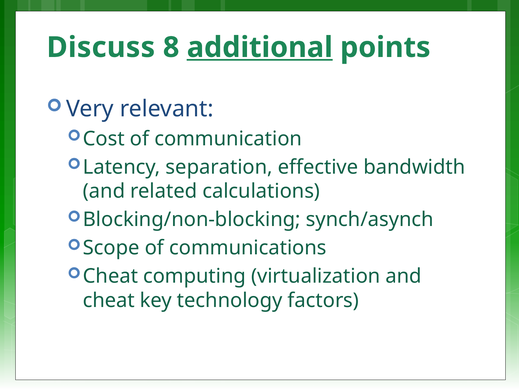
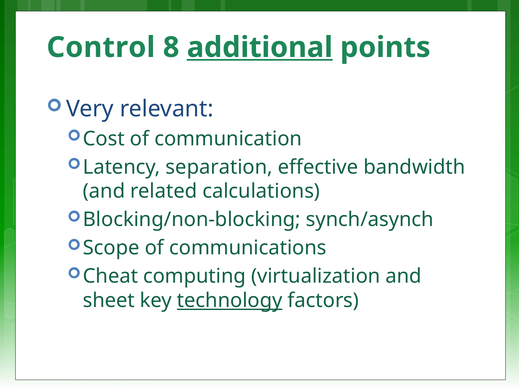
Discuss: Discuss -> Control
cheat at (109, 300): cheat -> sheet
technology underline: none -> present
